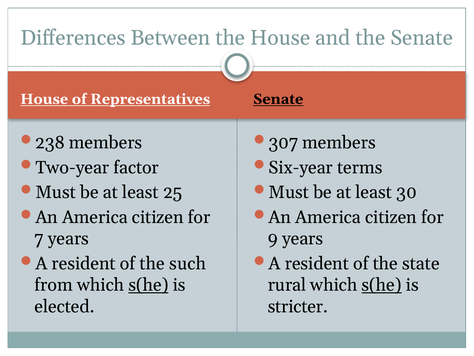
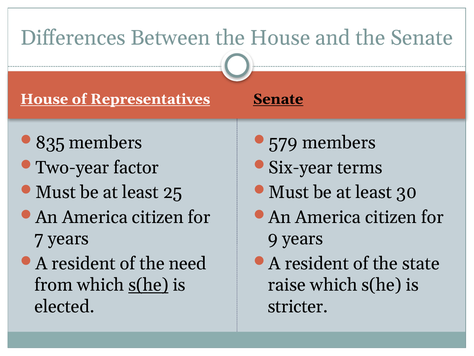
238: 238 -> 835
307: 307 -> 579
such: such -> need
rural: rural -> raise
s(he at (382, 285) underline: present -> none
